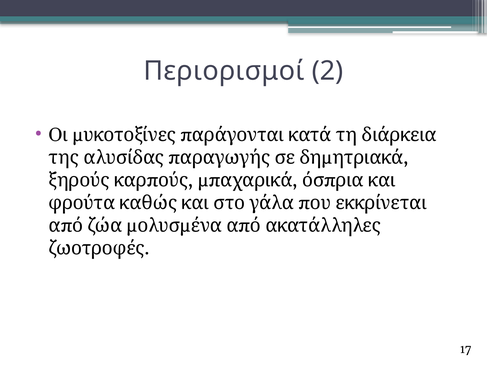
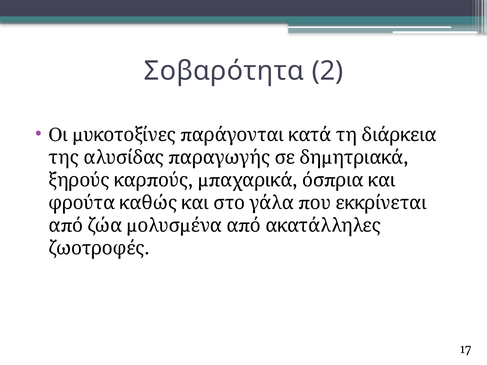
Περιορισμοί: Περιορισμοί -> Σοβαρότητα
